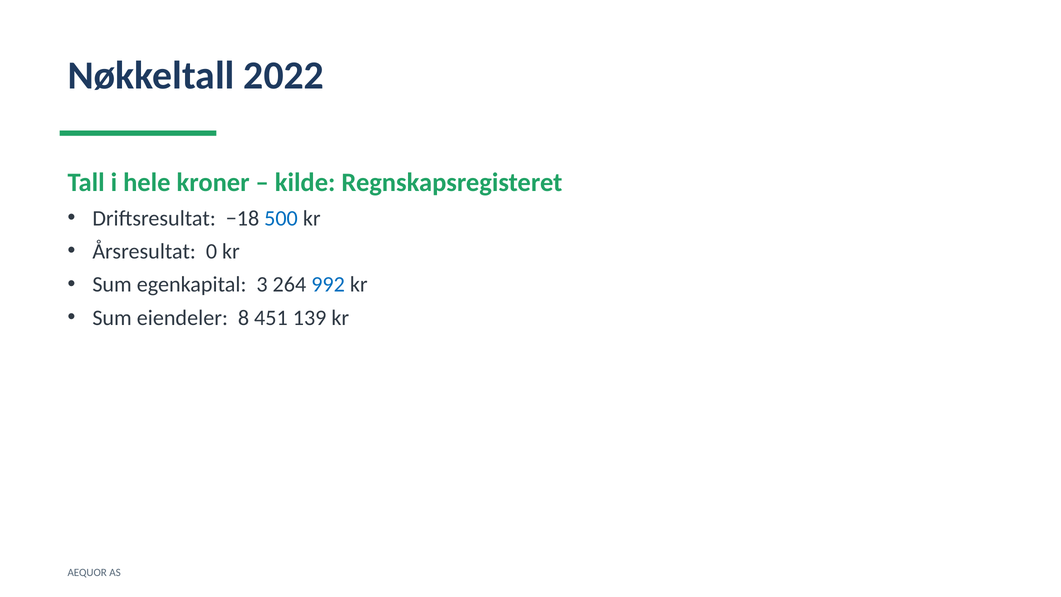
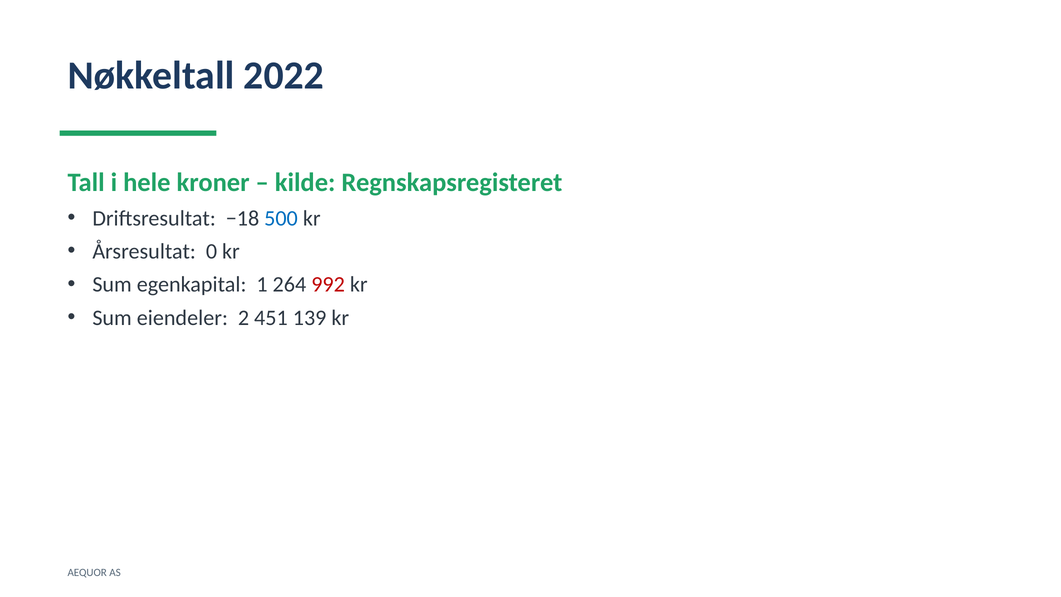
3: 3 -> 1
992 colour: blue -> red
8: 8 -> 2
